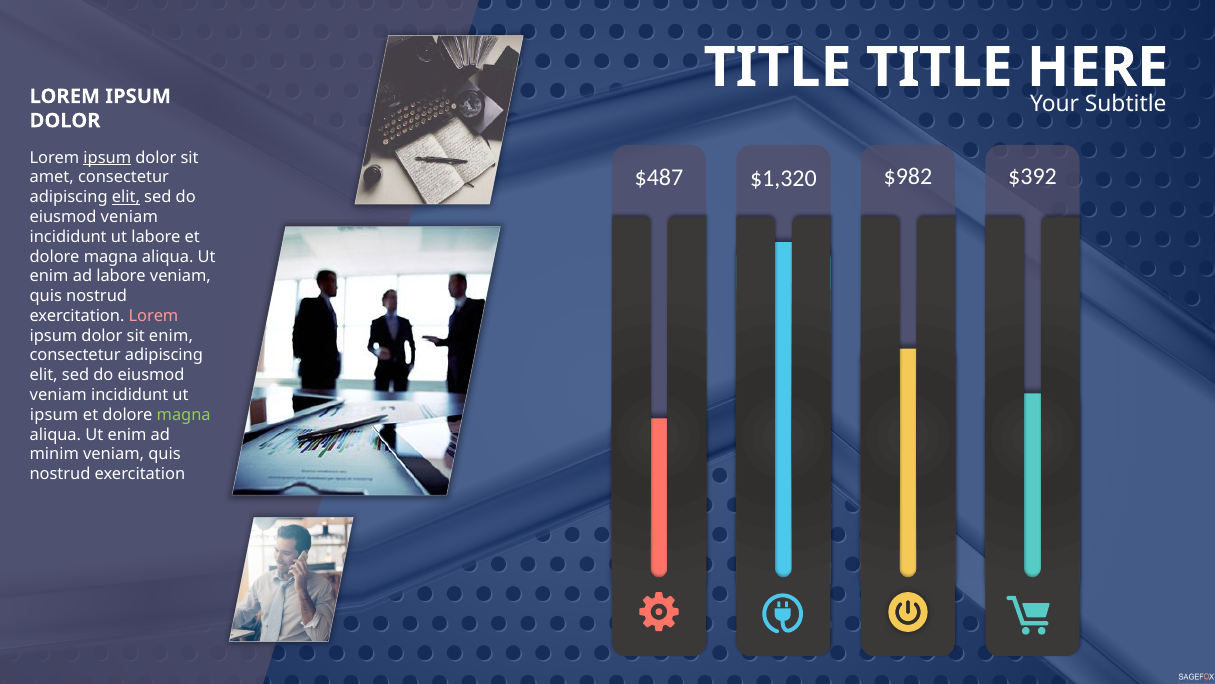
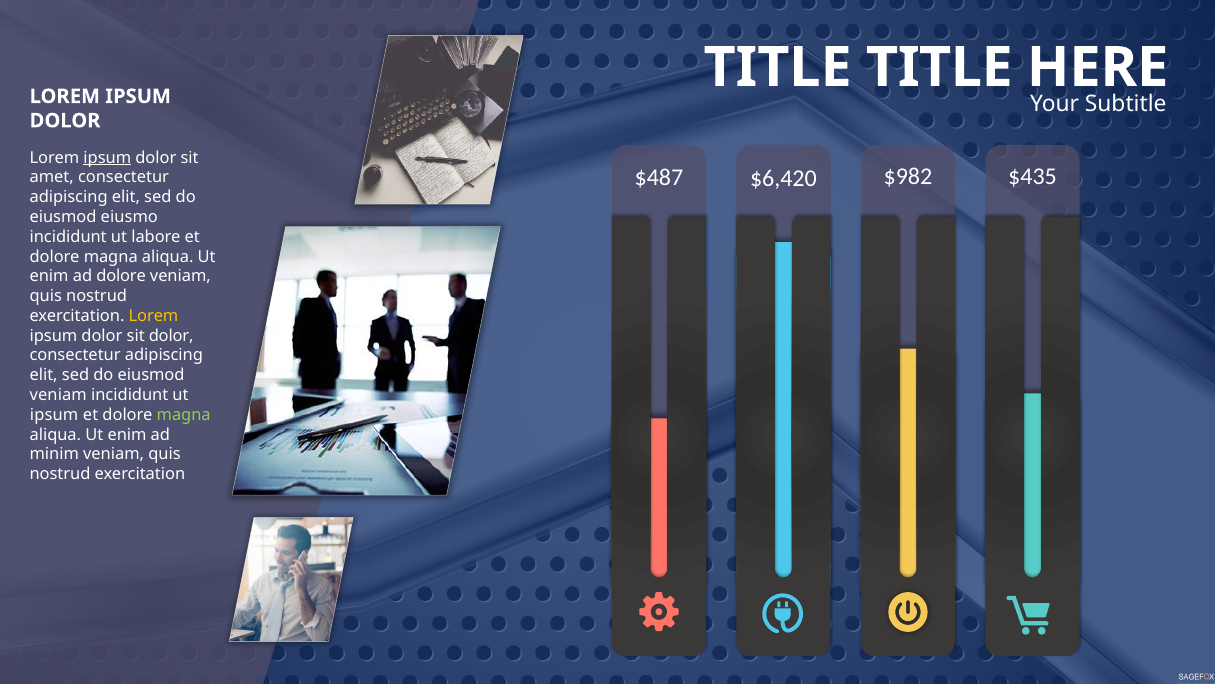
$1,320: $1,320 -> $6,420
$392: $392 -> $435
elit at (126, 197) underline: present -> none
veniam at (129, 217): veniam -> eiusmo
ad labore: labore -> dolore
Lorem at (154, 316) colour: pink -> yellow
sit enim: enim -> dolor
